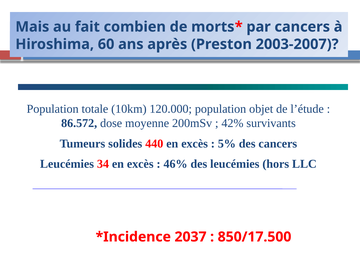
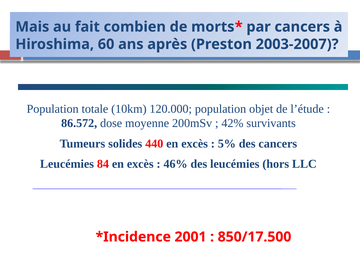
34: 34 -> 84
2037: 2037 -> 2001
